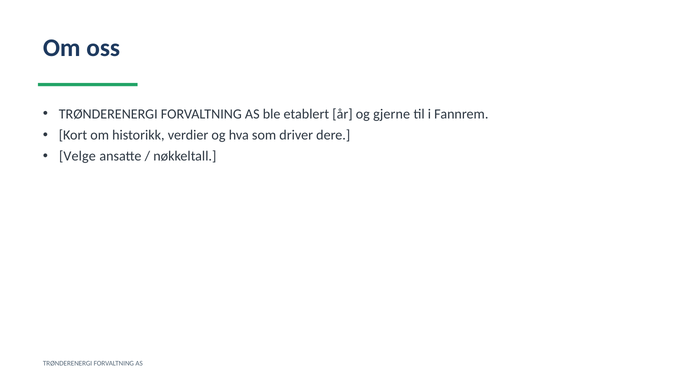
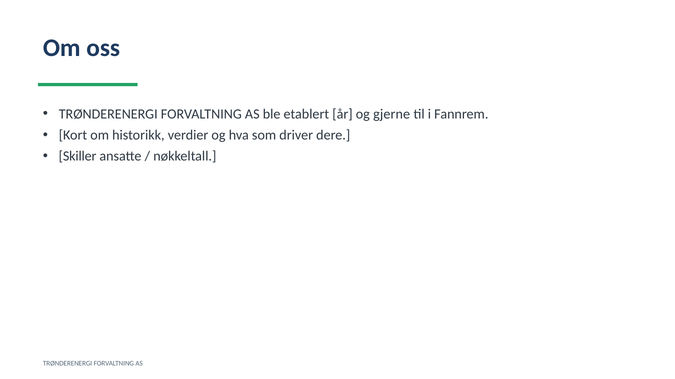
Velge: Velge -> Skiller
